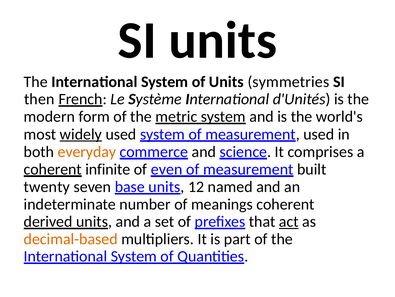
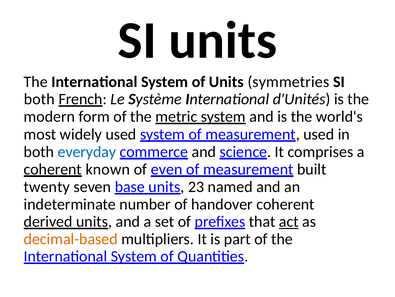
then at (39, 99): then -> both
widely underline: present -> none
everyday colour: orange -> blue
infinite: infinite -> known
12: 12 -> 23
meanings: meanings -> handover
